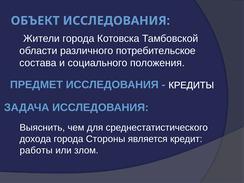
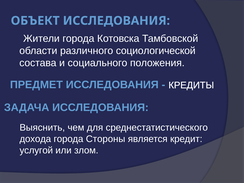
потребительское: потребительское -> социологической
работы: работы -> услугой
